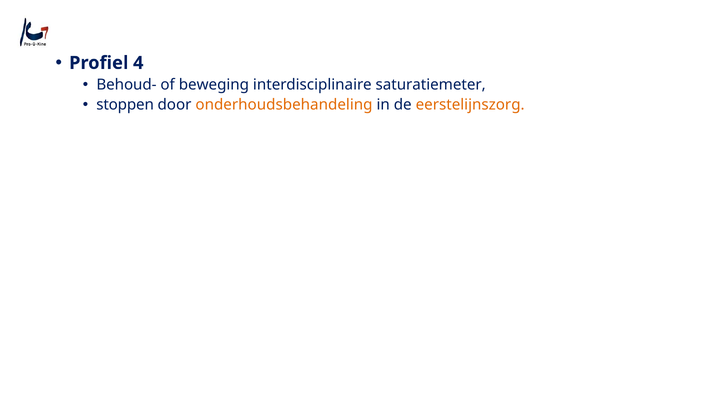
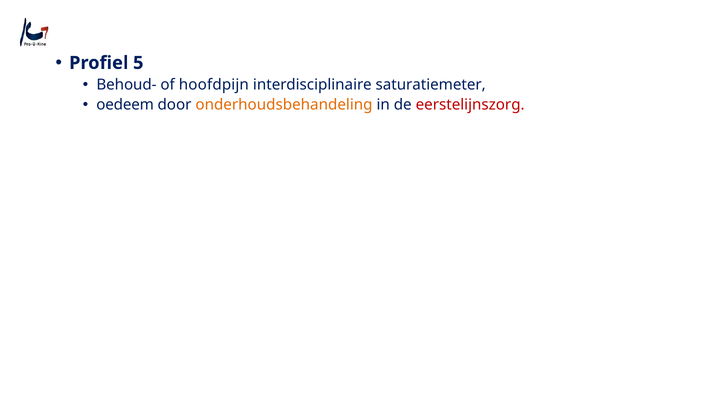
4: 4 -> 5
beweging: beweging -> hoofdpijn
stoppen: stoppen -> oedeem
eerstelijnszorg colour: orange -> red
